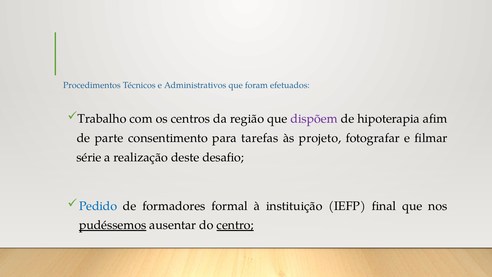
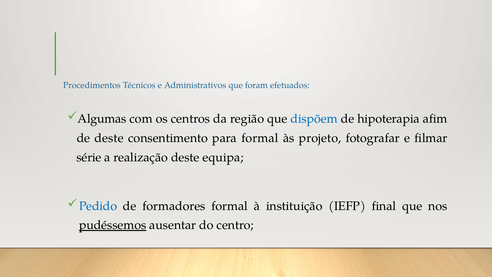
Trabalho: Trabalho -> Algumas
dispõem colour: purple -> blue
de parte: parte -> deste
para tarefas: tarefas -> formal
desafio: desafio -> equipa
centro underline: present -> none
